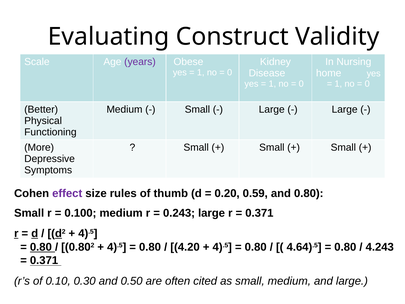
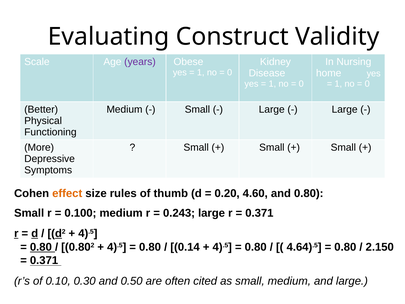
effect colour: purple -> orange
0.59: 0.59 -> 4.60
4.20: 4.20 -> 0.14
4.243: 4.243 -> 2.150
